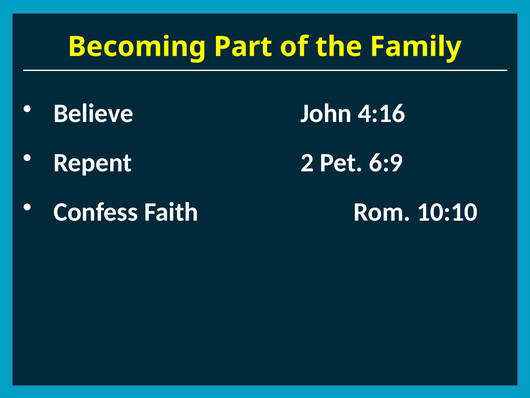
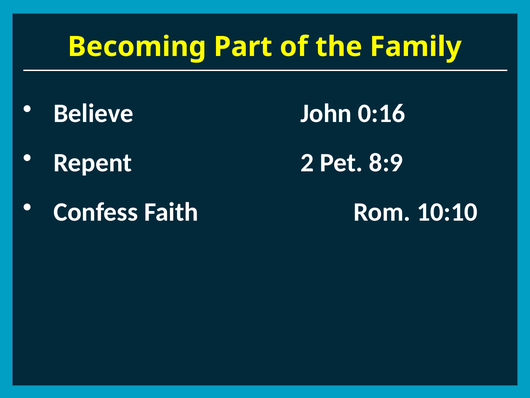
4:16: 4:16 -> 0:16
6:9: 6:9 -> 8:9
